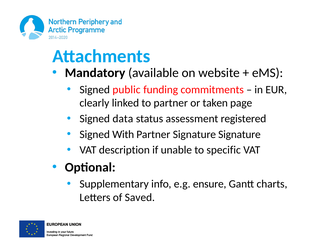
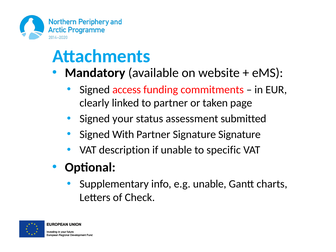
public: public -> access
data: data -> your
registered: registered -> submitted
e.g ensure: ensure -> unable
Saved: Saved -> Check
